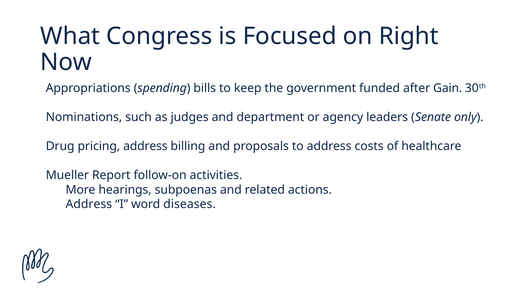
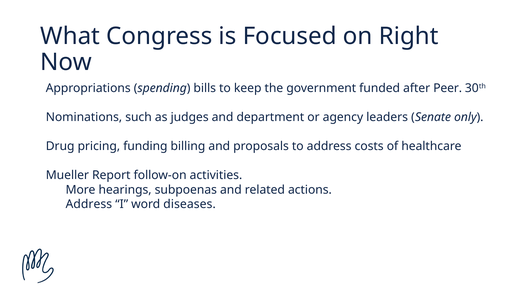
Gain: Gain -> Peer
pricing address: address -> funding
